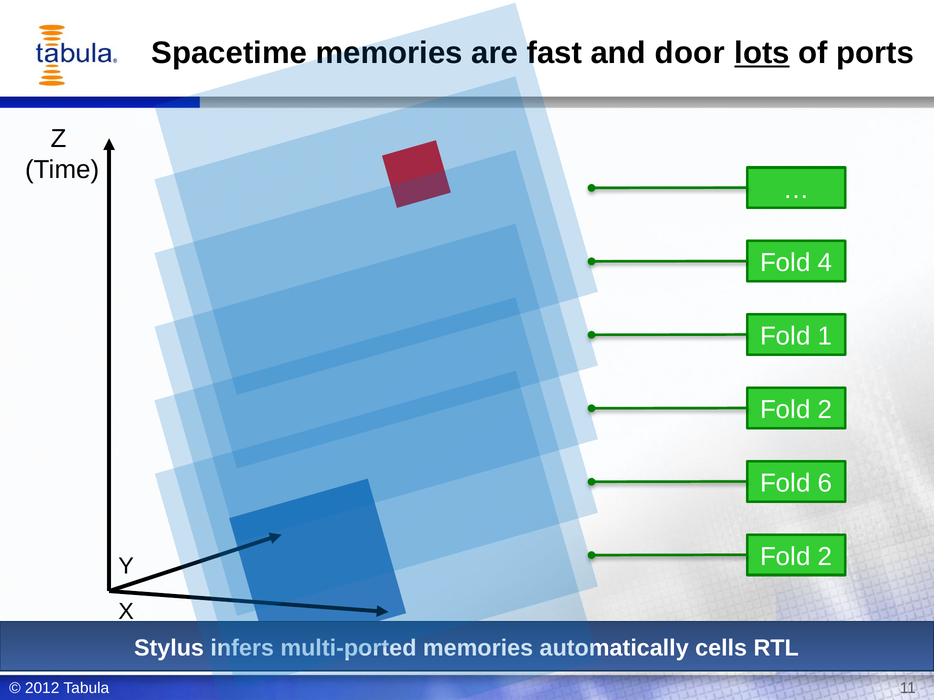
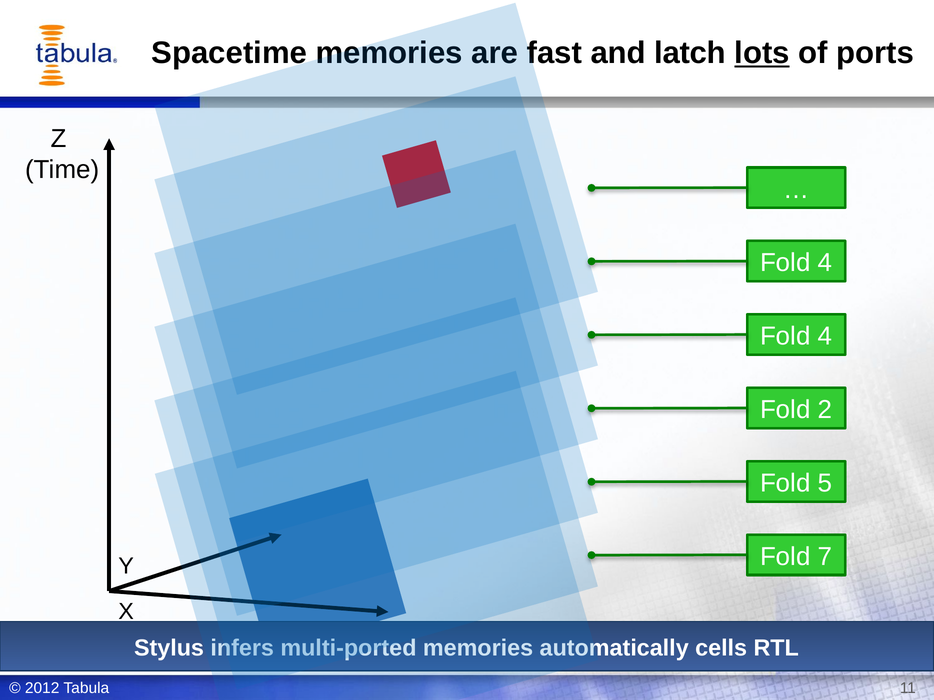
door: door -> latch
1 at (825, 337): 1 -> 4
6: 6 -> 5
2 at (825, 557): 2 -> 7
